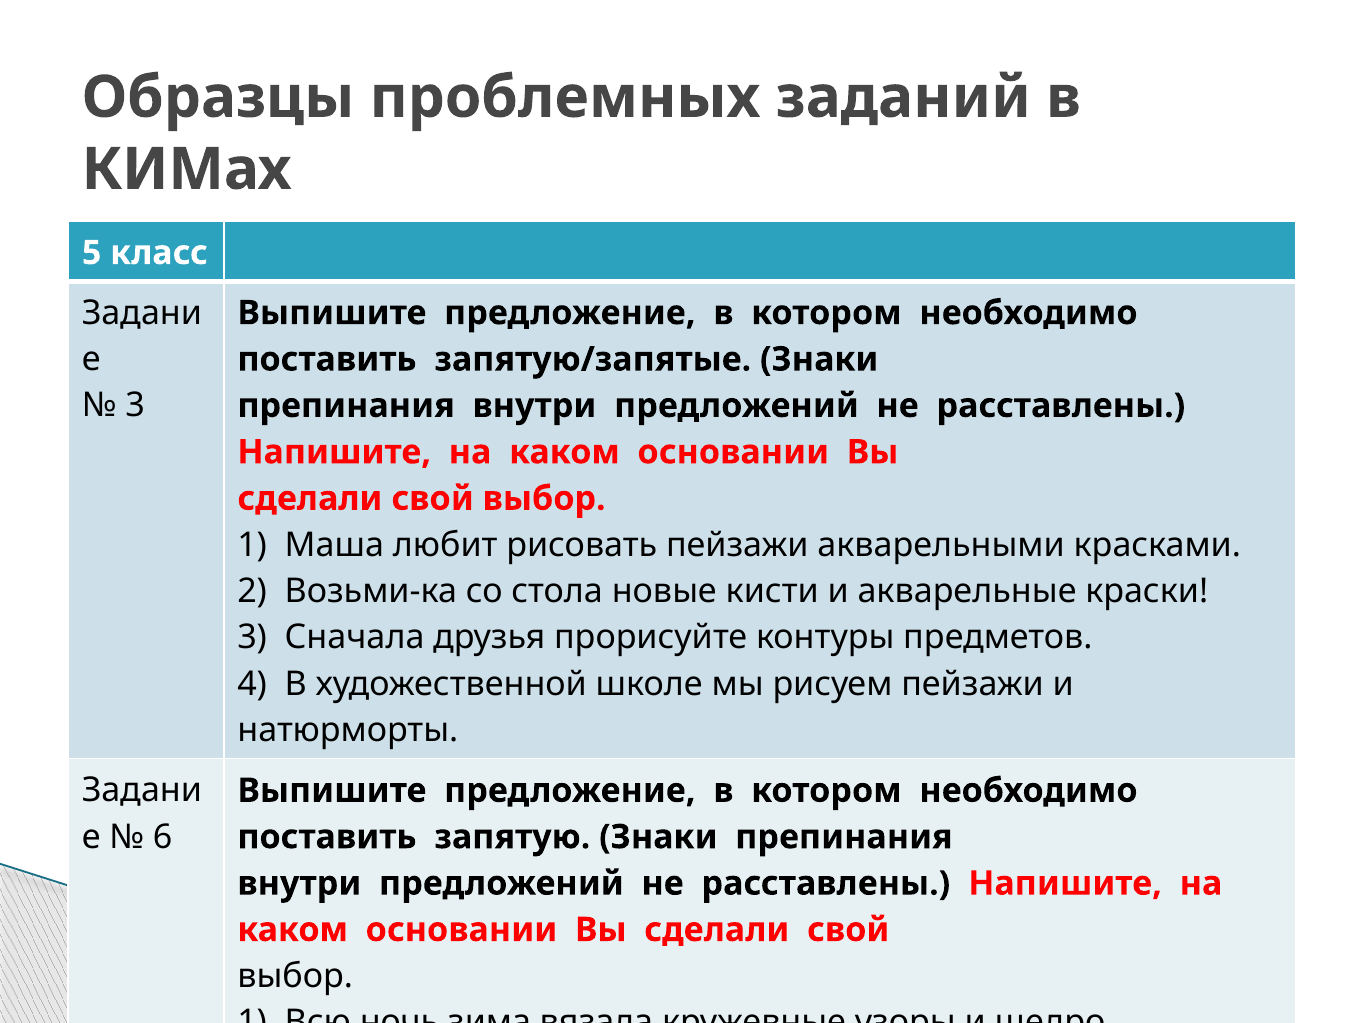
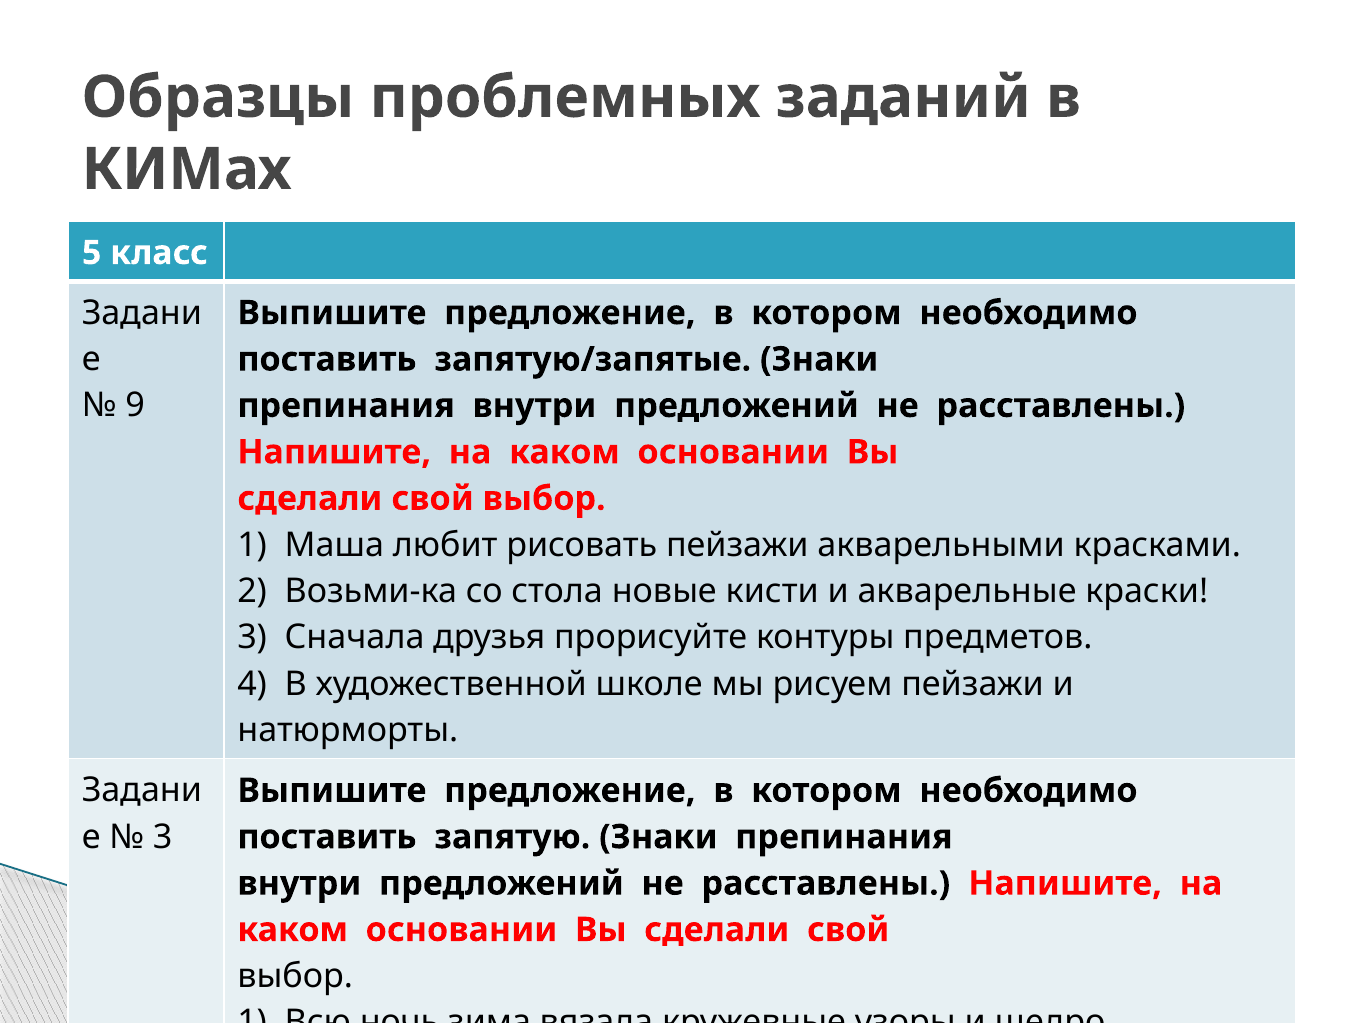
3 at (135, 406): 3 -> 9
6 at (163, 837): 6 -> 3
